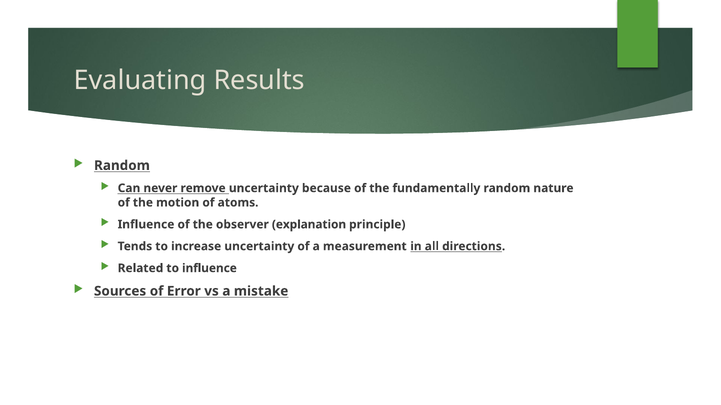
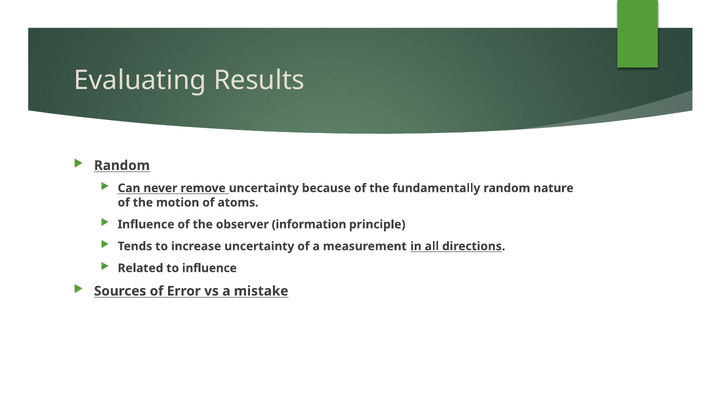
explanation: explanation -> information
